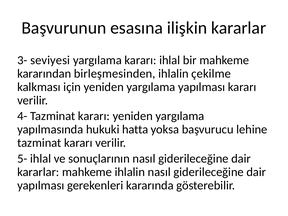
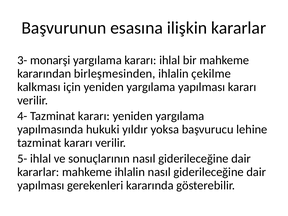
seviyesi: seviyesi -> monarşi
hatta: hatta -> yıldır
